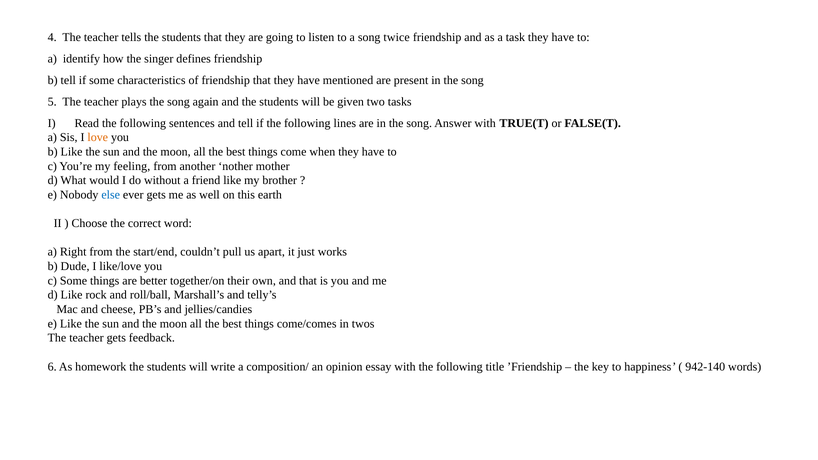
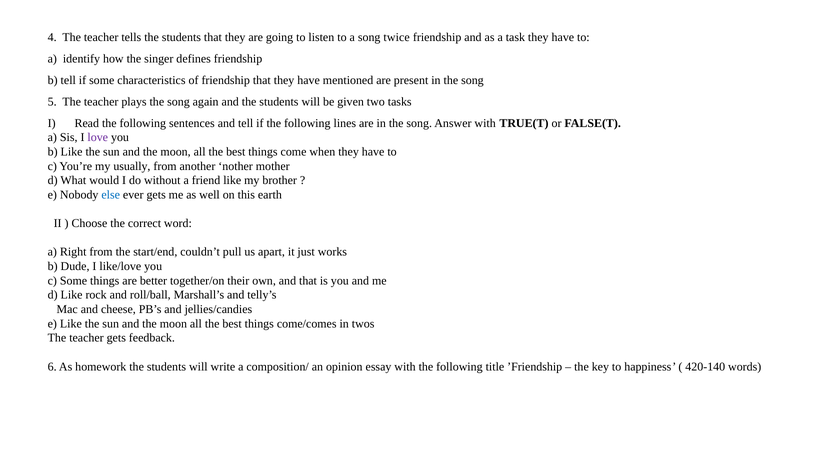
love colour: orange -> purple
feeling: feeling -> usually
942-140: 942-140 -> 420-140
